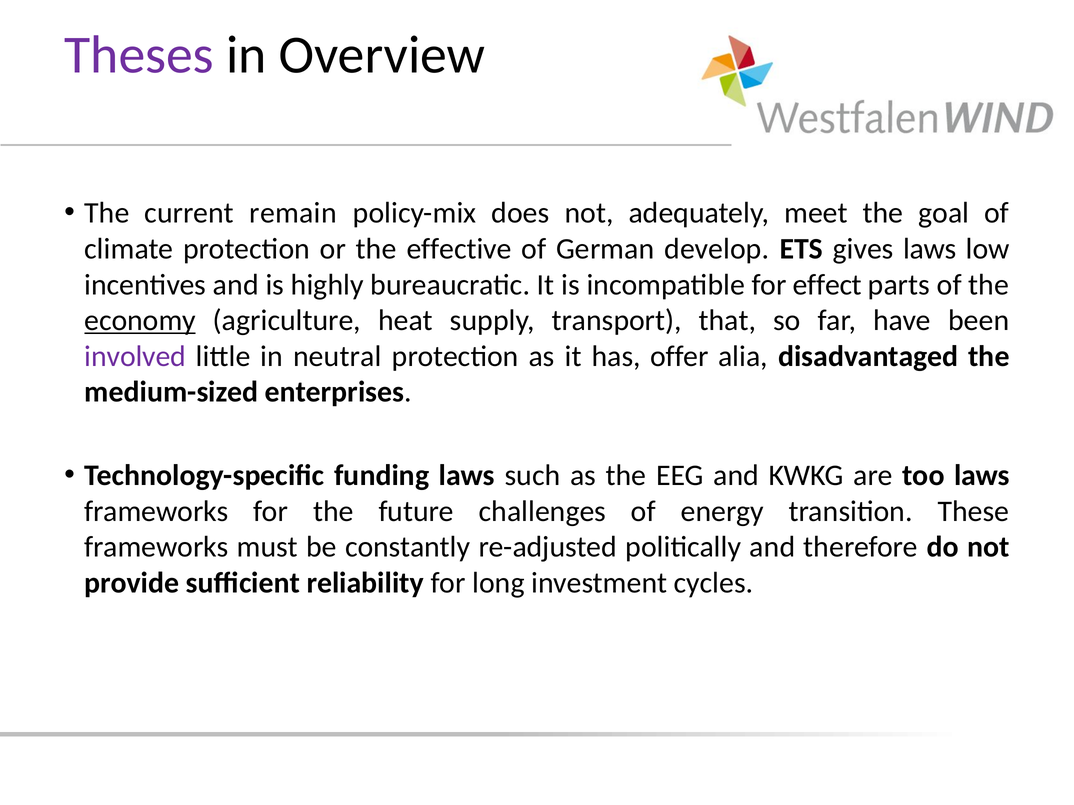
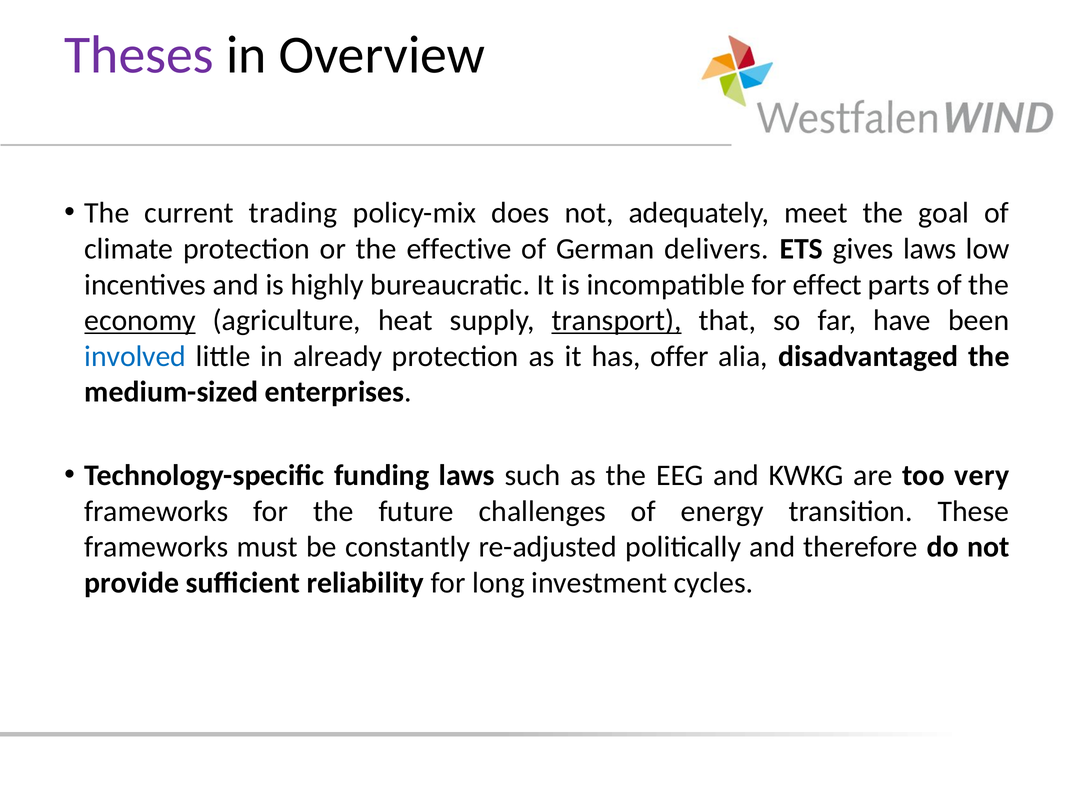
remain: remain -> trading
develop: develop -> delivers
transport underline: none -> present
involved colour: purple -> blue
neutral: neutral -> already
too laws: laws -> very
